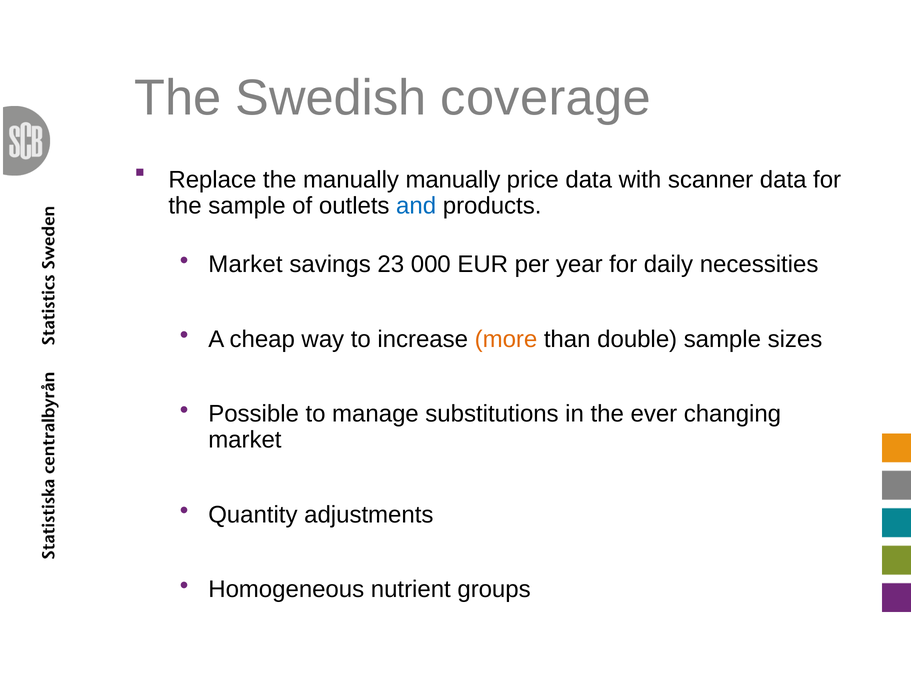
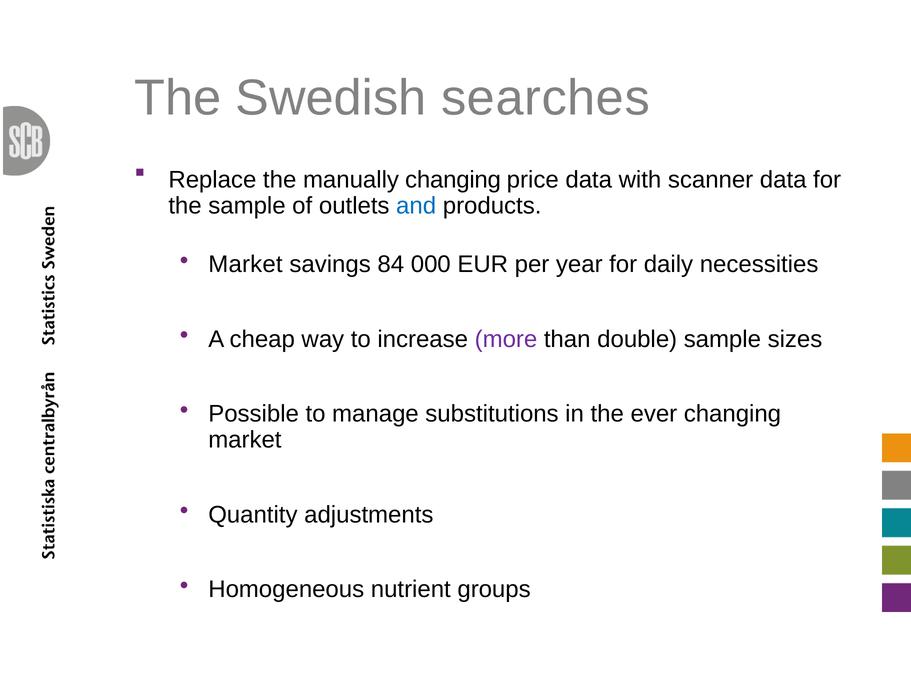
coverage: coverage -> searches
manually manually: manually -> changing
23: 23 -> 84
more colour: orange -> purple
